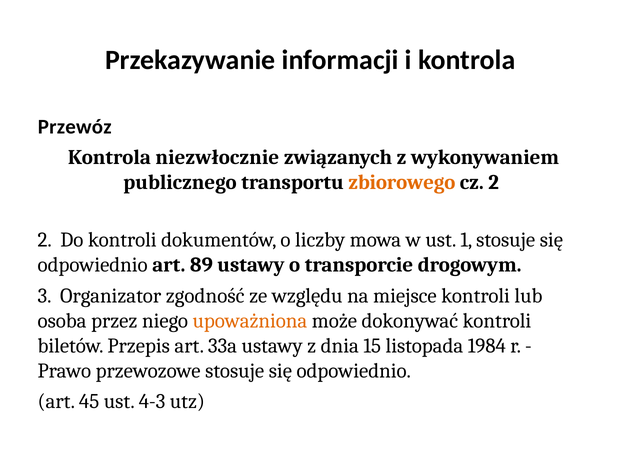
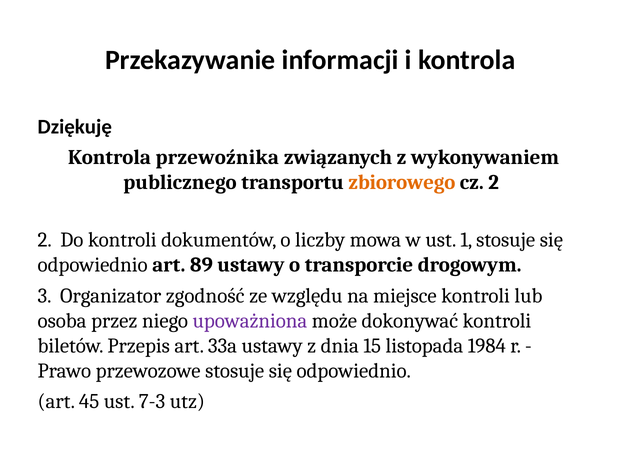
Przewóz: Przewóz -> Dziękuję
niezwłocznie: niezwłocznie -> przewoźnika
upoważniona colour: orange -> purple
4-3: 4-3 -> 7-3
